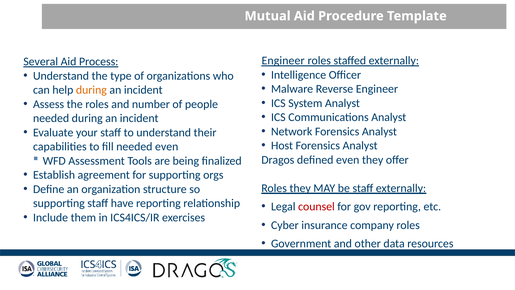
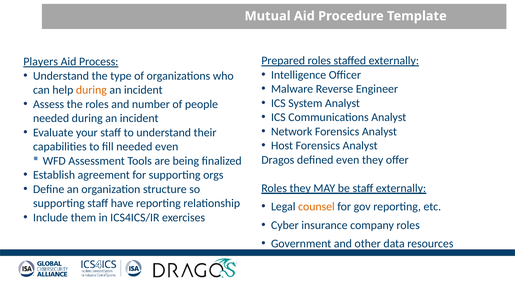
Engineer at (283, 61): Engineer -> Prepared
Several: Several -> Players
counsel colour: red -> orange
